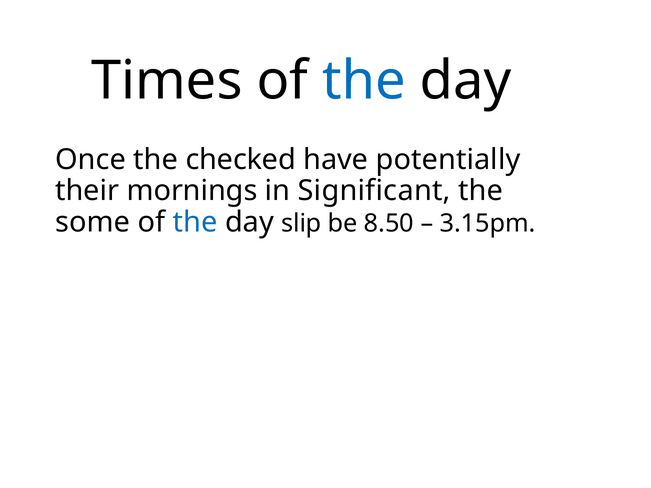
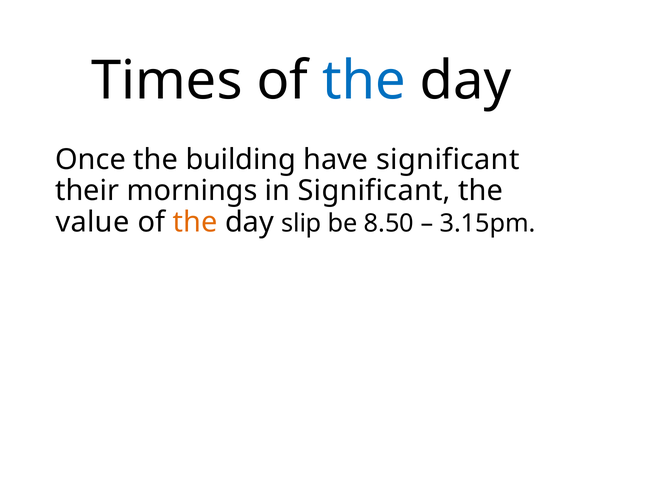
checked: checked -> building
have potentially: potentially -> significant
some: some -> value
the at (195, 222) colour: blue -> orange
